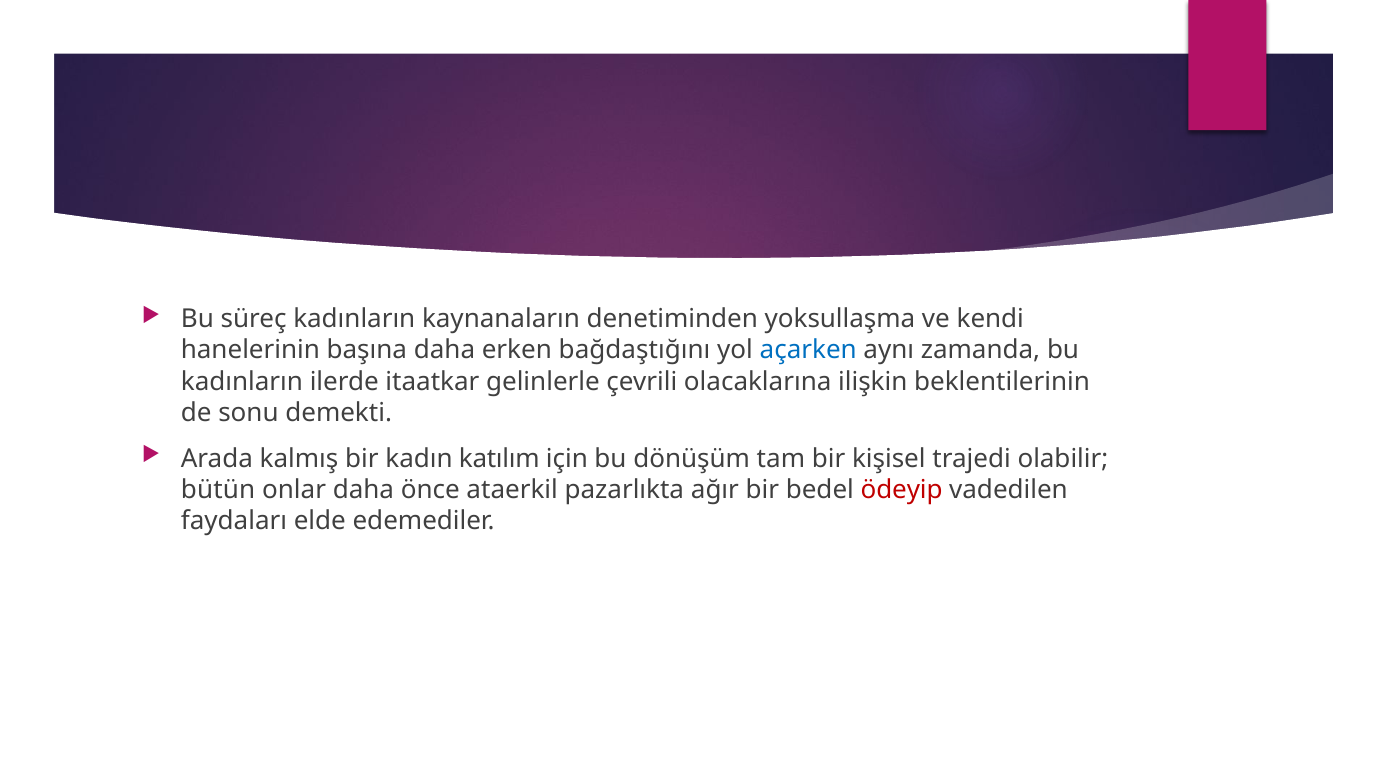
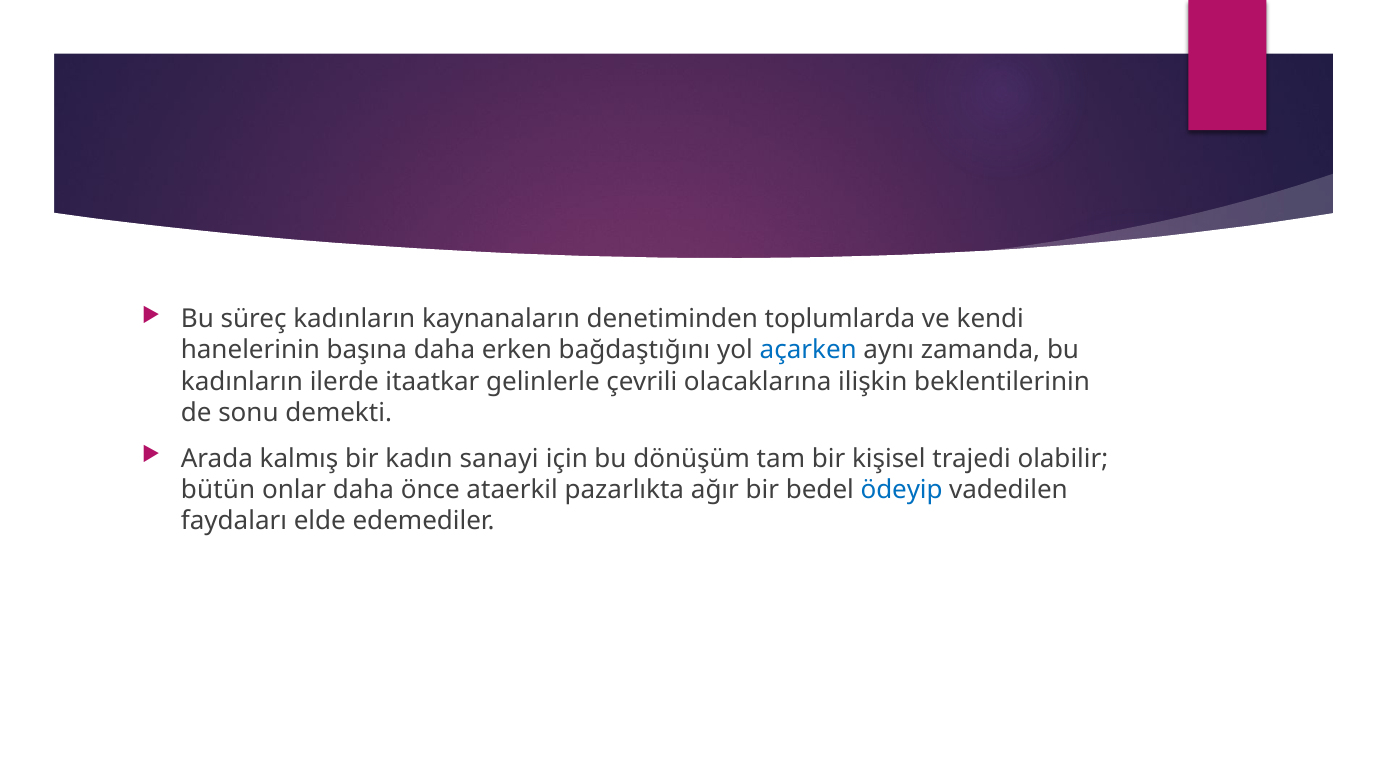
yoksullaşma: yoksullaşma -> toplumlarda
katılım: katılım -> sanayi
ödeyip colour: red -> blue
